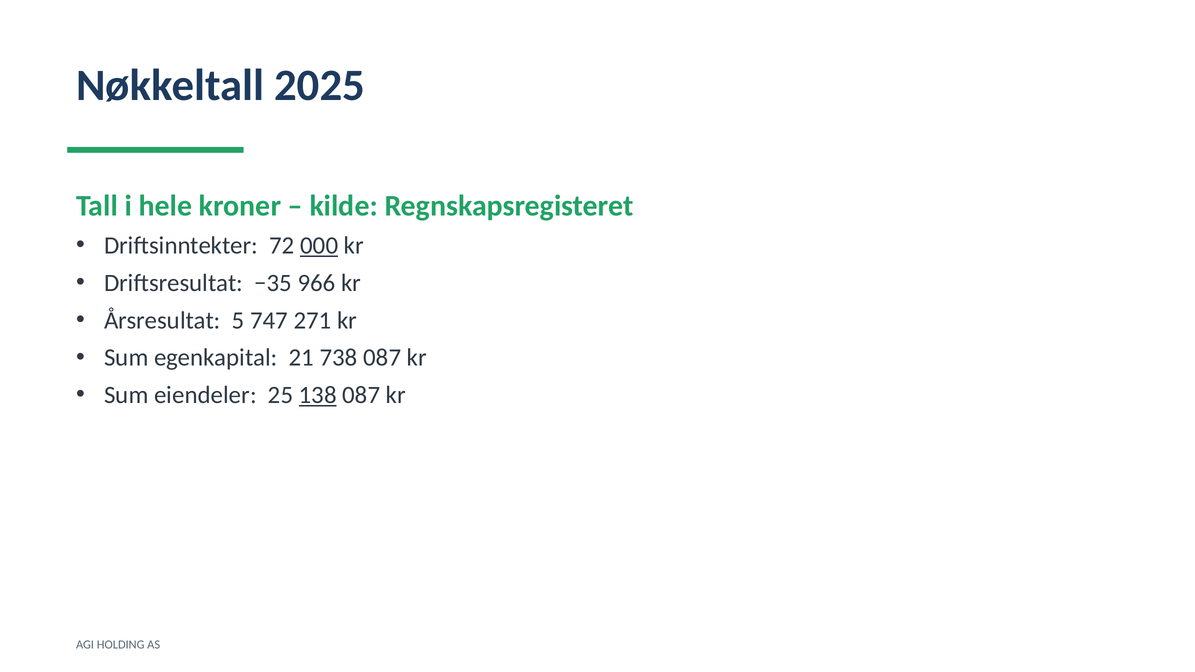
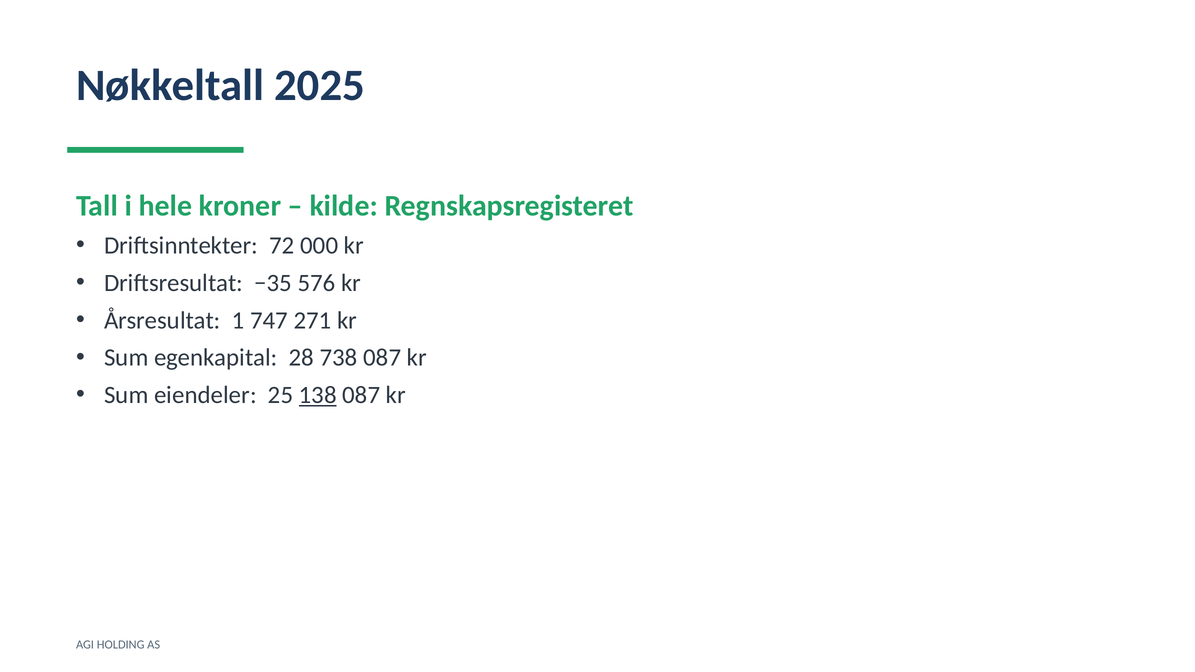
000 underline: present -> none
966: 966 -> 576
5: 5 -> 1
21: 21 -> 28
